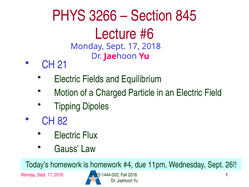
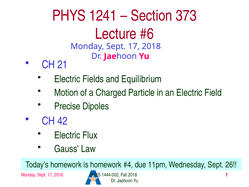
3266: 3266 -> 1241
845: 845 -> 373
Tipping: Tipping -> Precise
82: 82 -> 42
